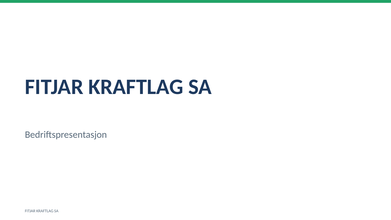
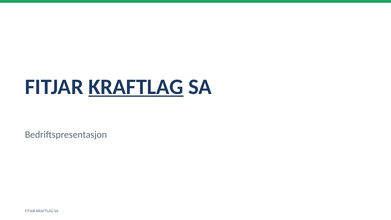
KRAFTLAG at (136, 87) underline: none -> present
